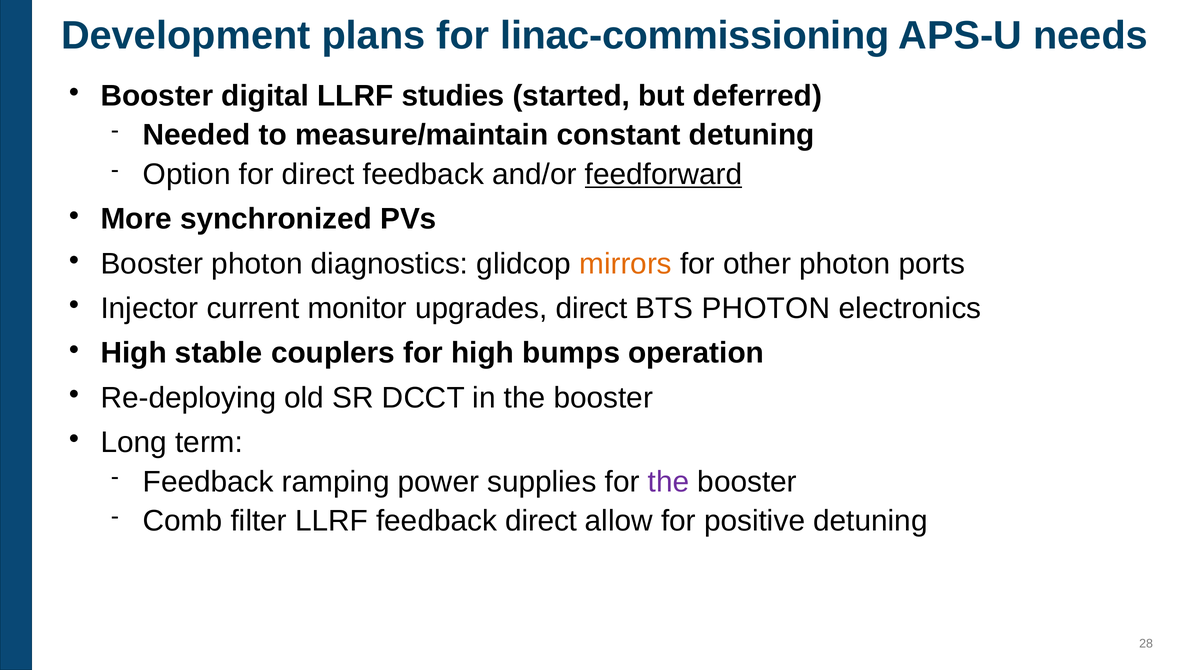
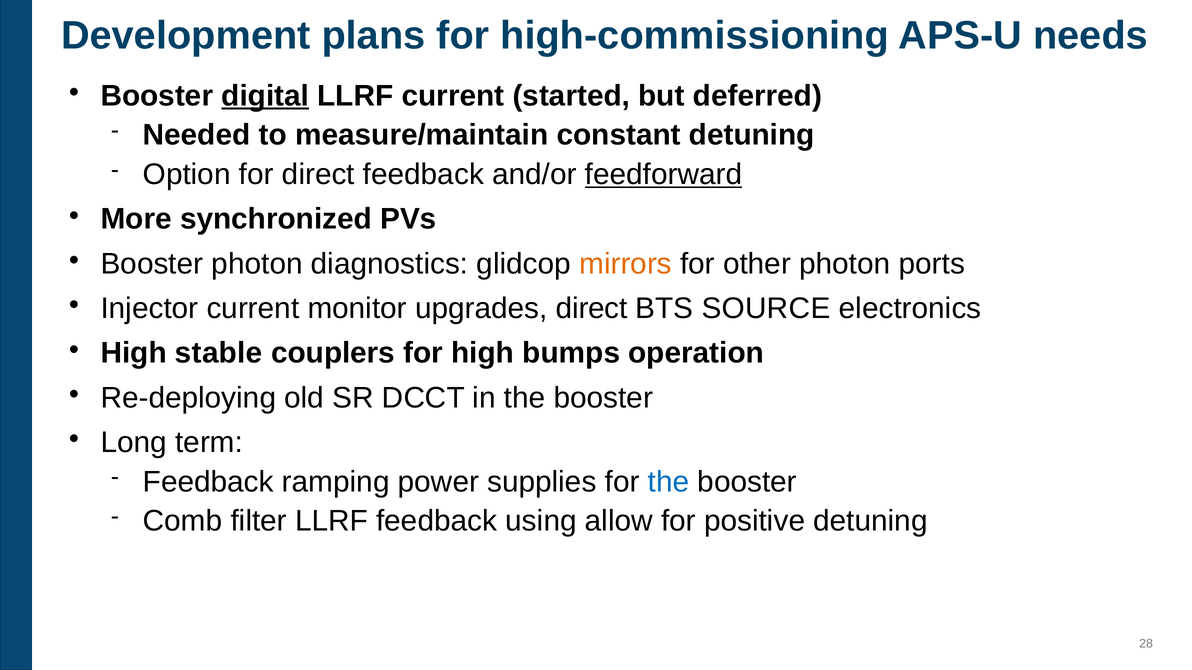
linac-commissioning: linac-commissioning -> high-commissioning
digital underline: none -> present
LLRF studies: studies -> current
BTS PHOTON: PHOTON -> SOURCE
the at (668, 482) colour: purple -> blue
feedback direct: direct -> using
